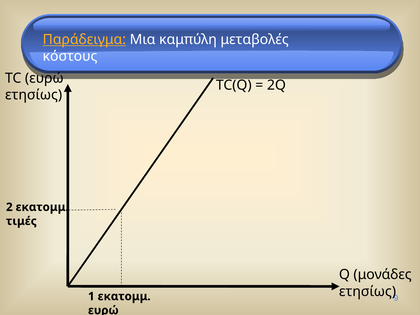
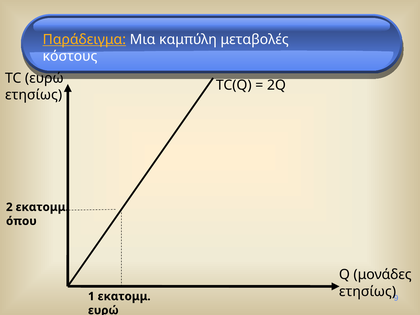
τιμές: τιμές -> όπου
